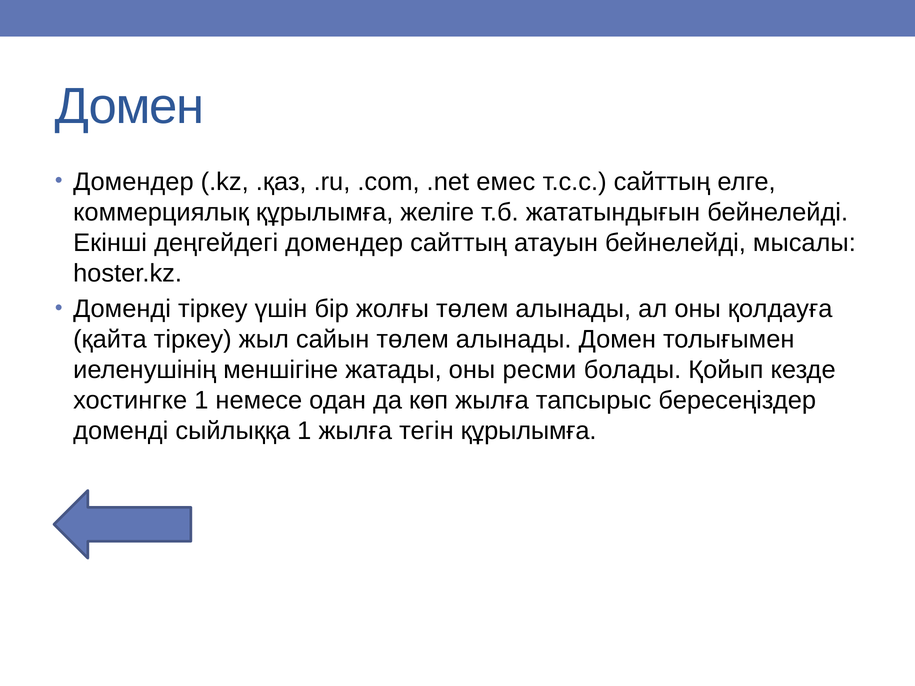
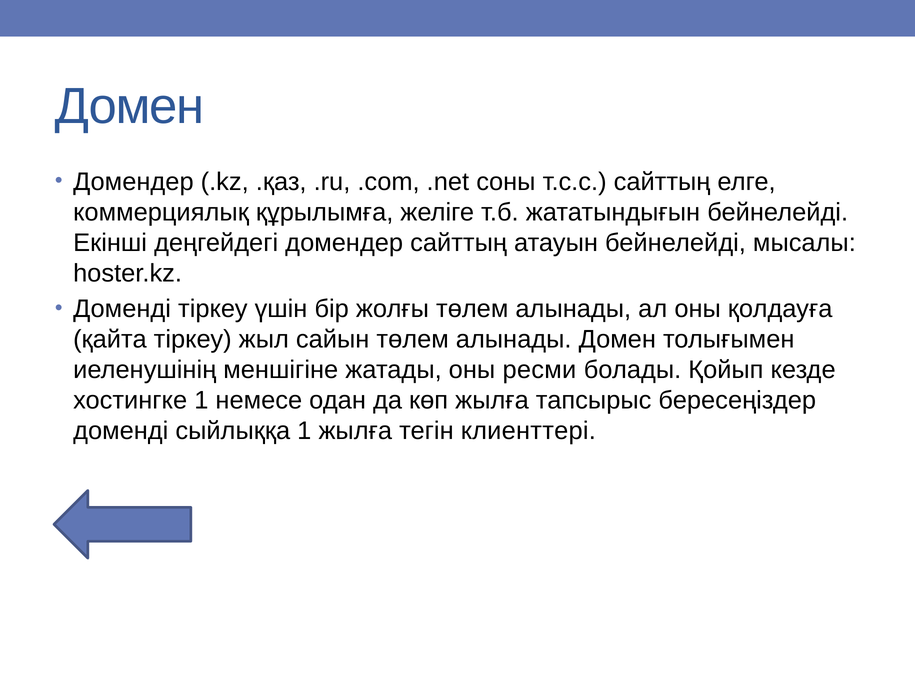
емес: емес -> соны
тегін құрылымға: құрылымға -> клиенттері
